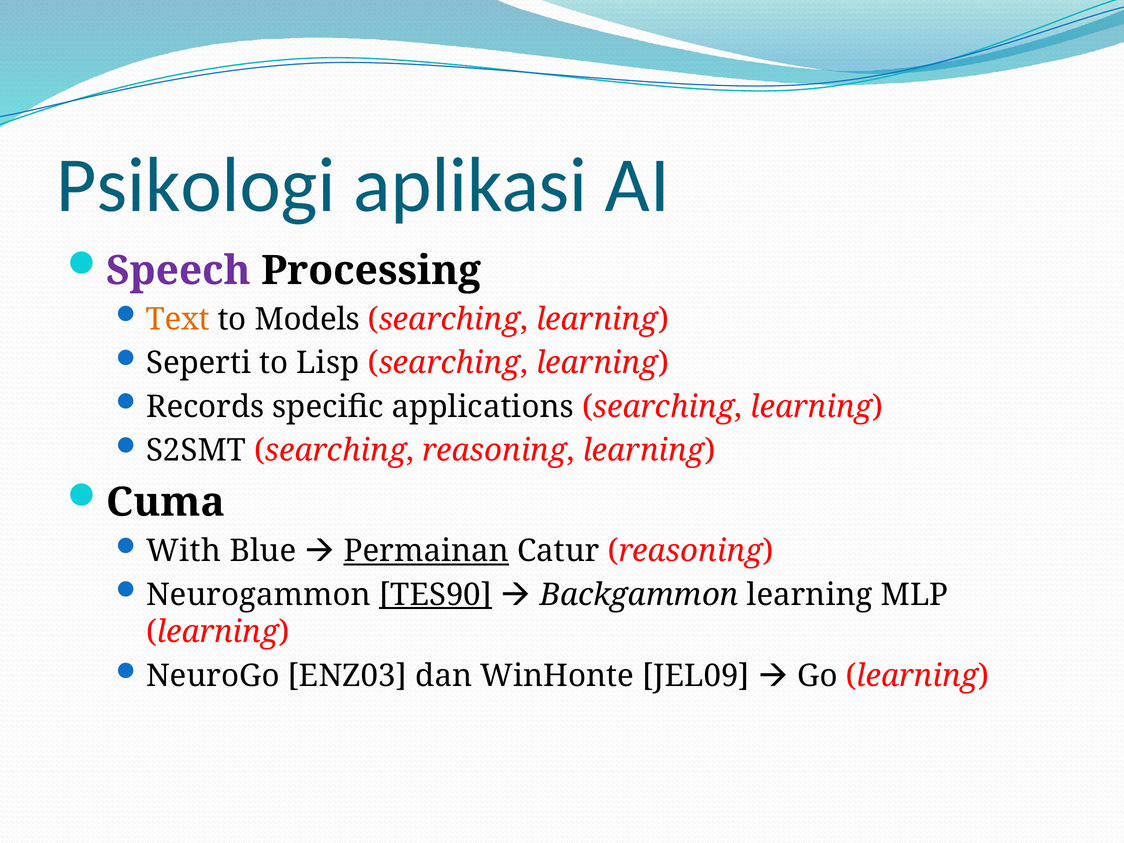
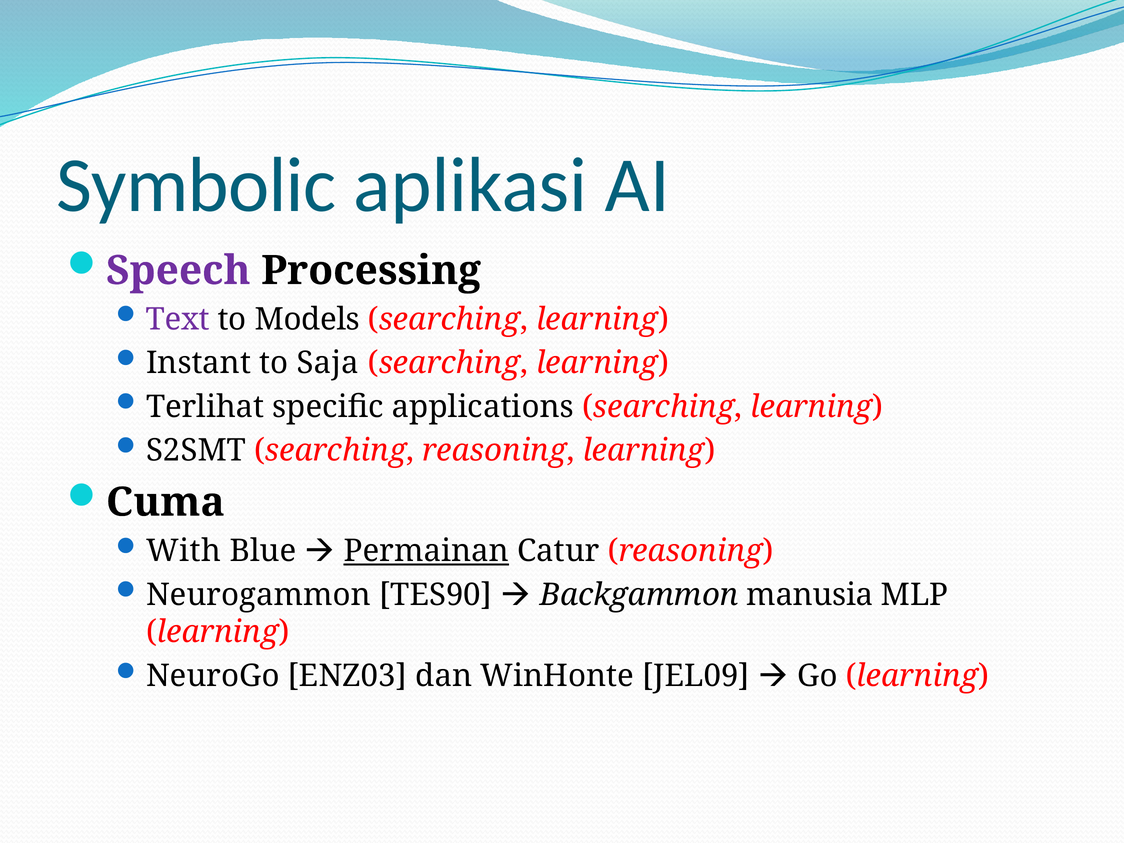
Psikologi: Psikologi -> Symbolic
Text colour: orange -> purple
Seperti: Seperti -> Instant
Lisp: Lisp -> Saja
Records: Records -> Terlihat
TES90 underline: present -> none
Backgammon learning: learning -> manusia
